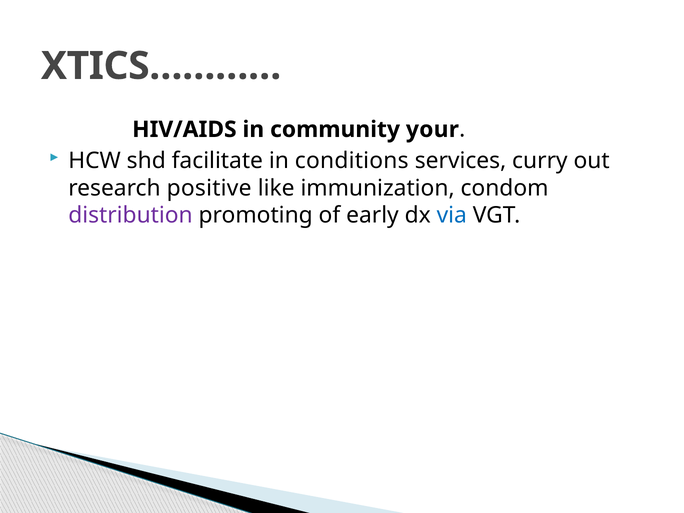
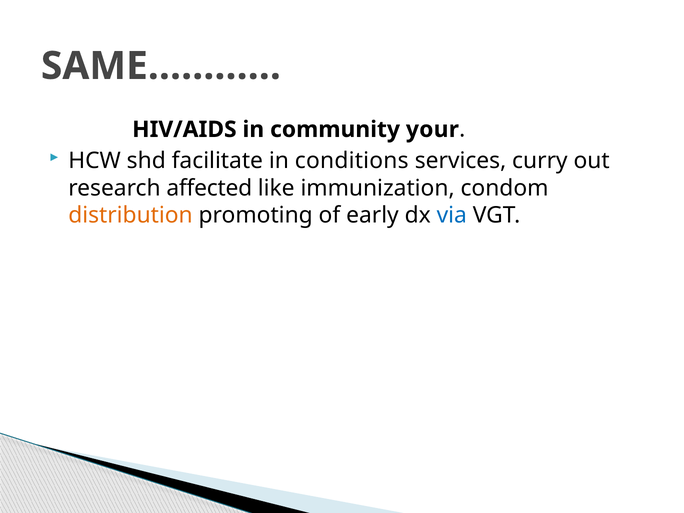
XTICS…………: XTICS………… -> SAME…………
positive: positive -> affected
distribution colour: purple -> orange
